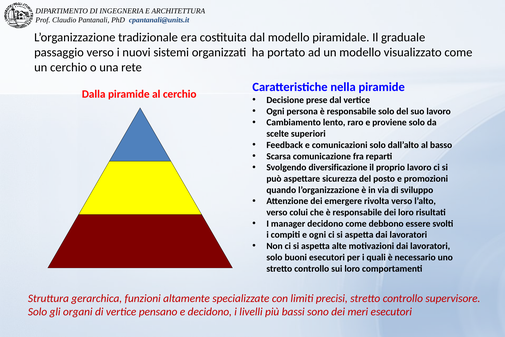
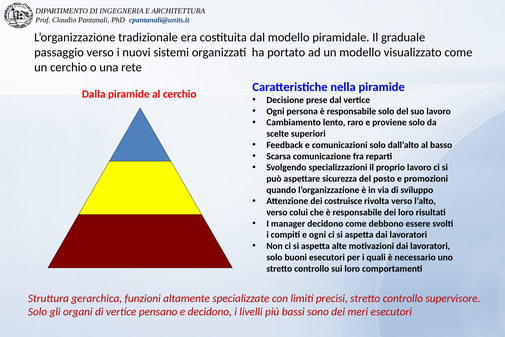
diversificazione: diversificazione -> specializzazioni
emergere: emergere -> costruisce
